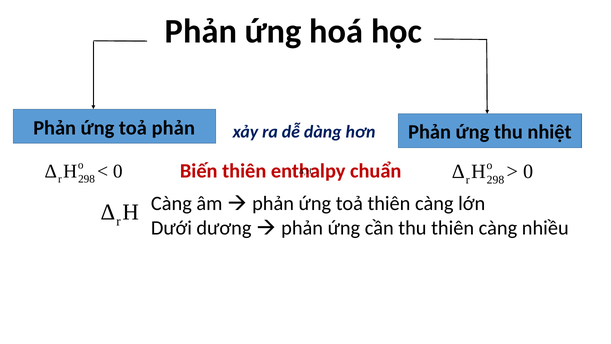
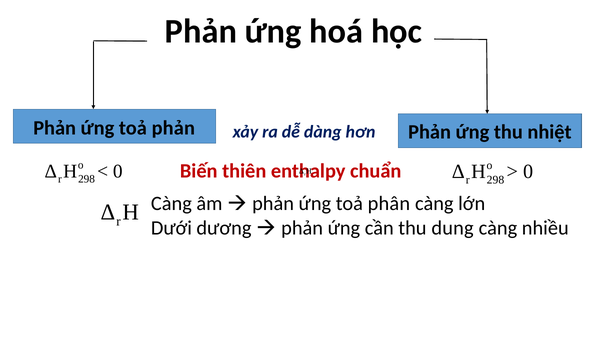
toả thiên: thiên -> phân
thu thiên: thiên -> dung
